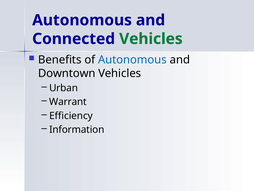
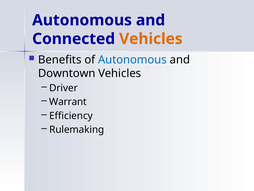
Vehicles at (151, 39) colour: green -> orange
Urban: Urban -> Driver
Information: Information -> Rulemaking
